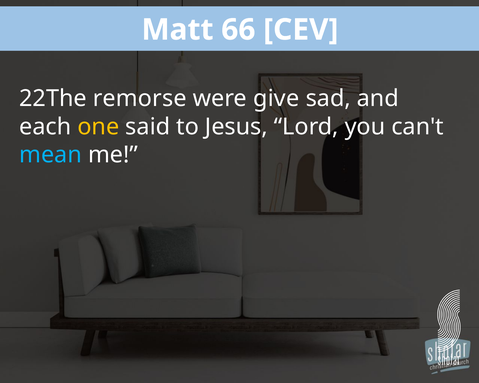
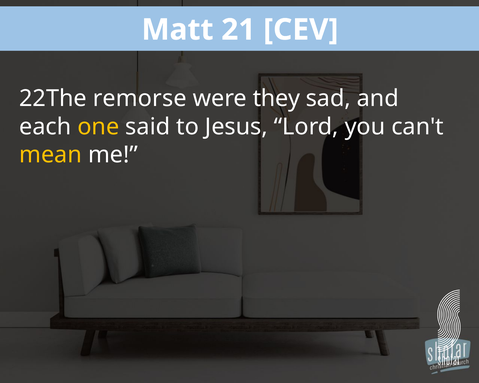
66: 66 -> 21
give: give -> they
mean colour: light blue -> yellow
